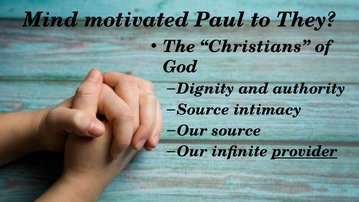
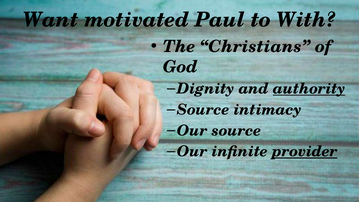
Mind: Mind -> Want
They: They -> With
authority underline: none -> present
